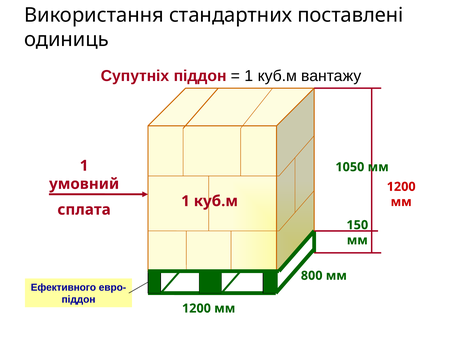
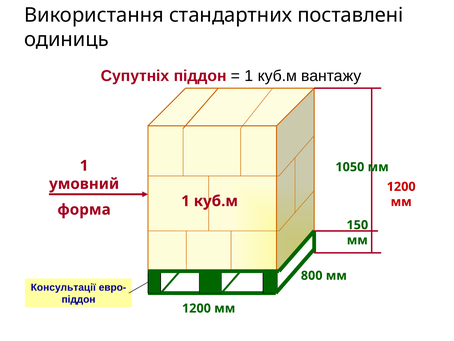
сплата: сплата -> форма
Ефективного: Ефективного -> Консультації
